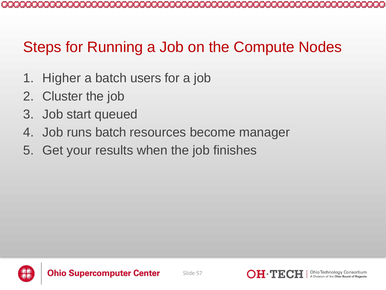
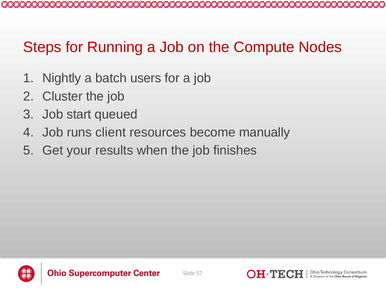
Higher: Higher -> Nightly
runs batch: batch -> client
manager: manager -> manually
